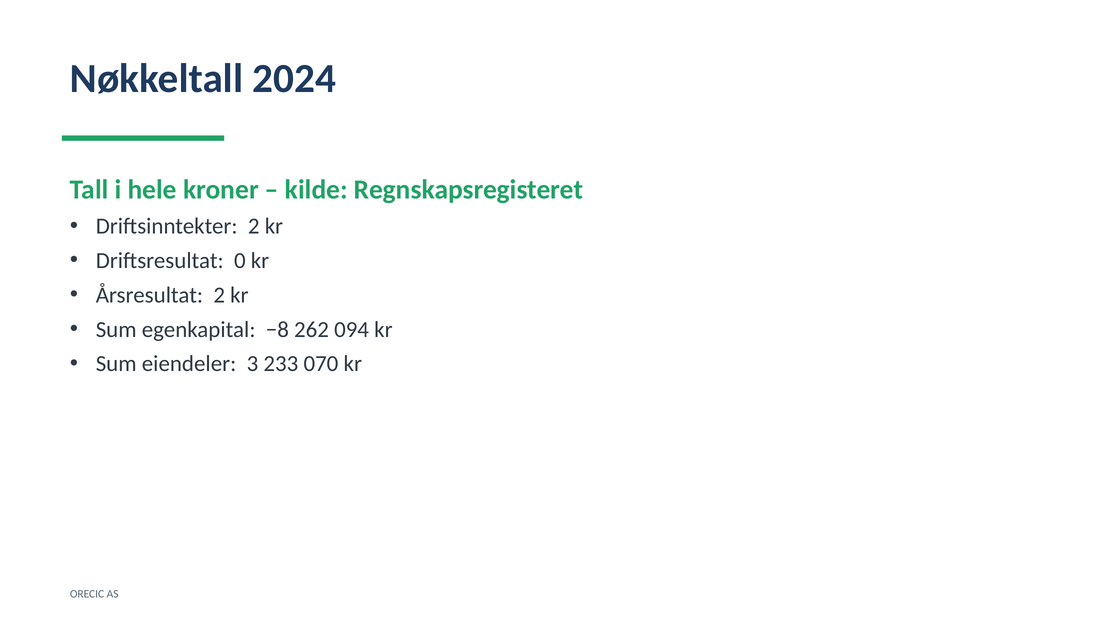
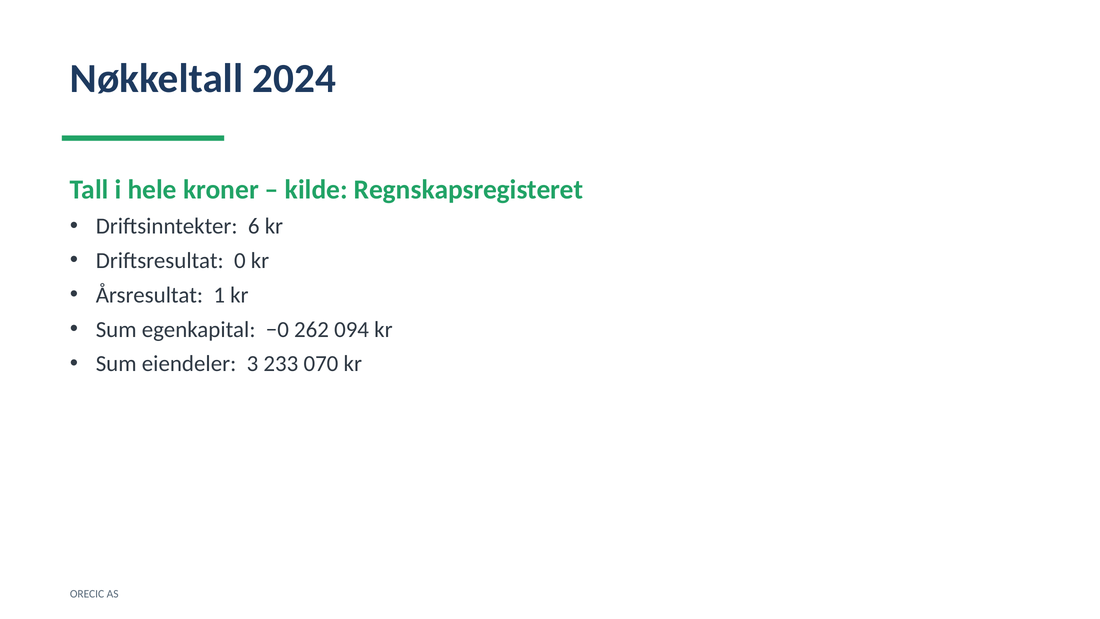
Driftsinntekter 2: 2 -> 6
Årsresultat 2: 2 -> 1
−8: −8 -> −0
